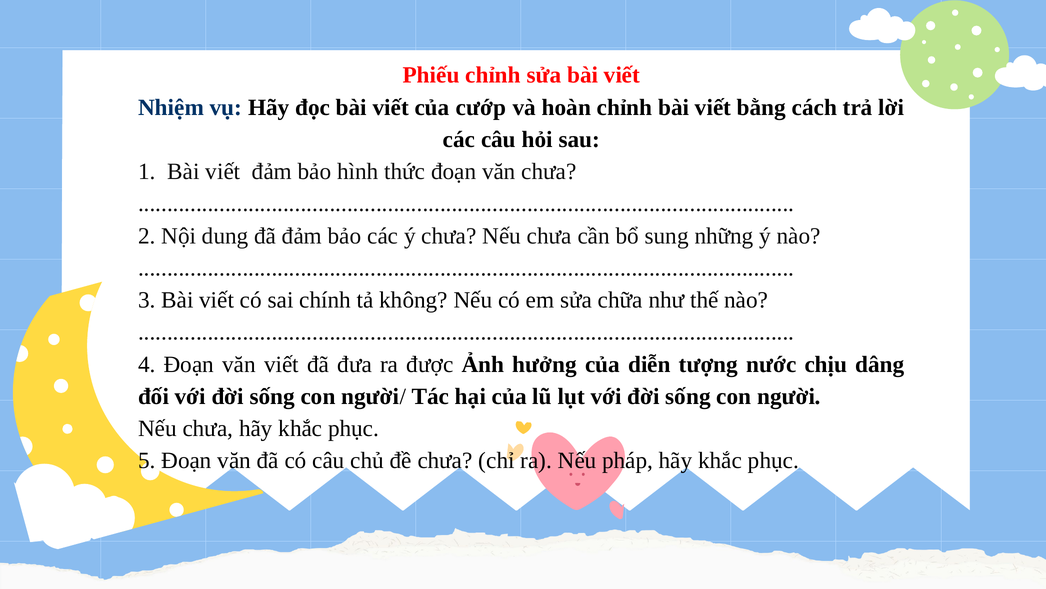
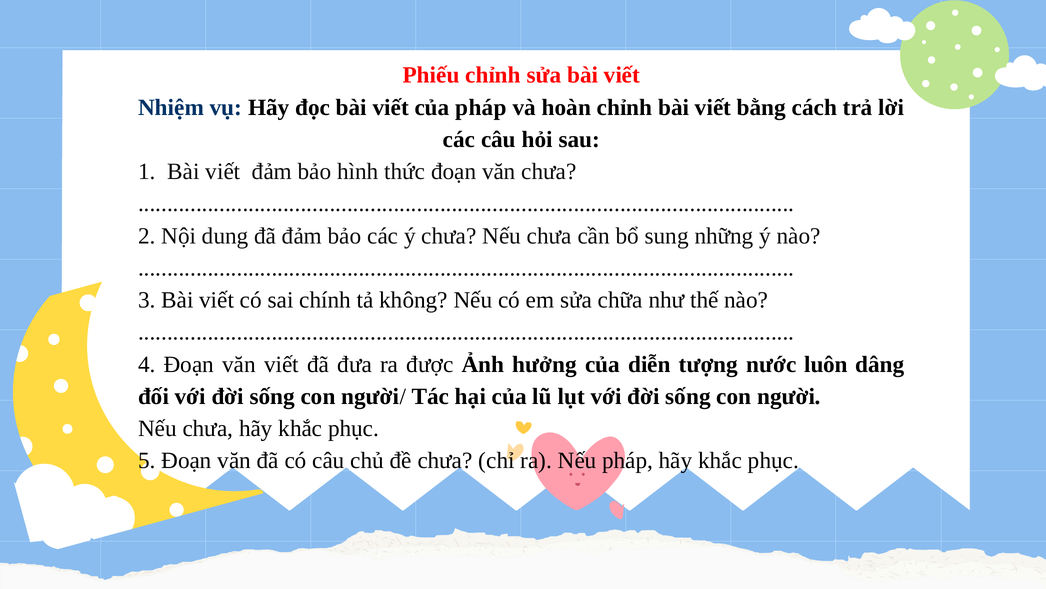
của cướp: cướp -> pháp
chịu: chịu -> luôn
